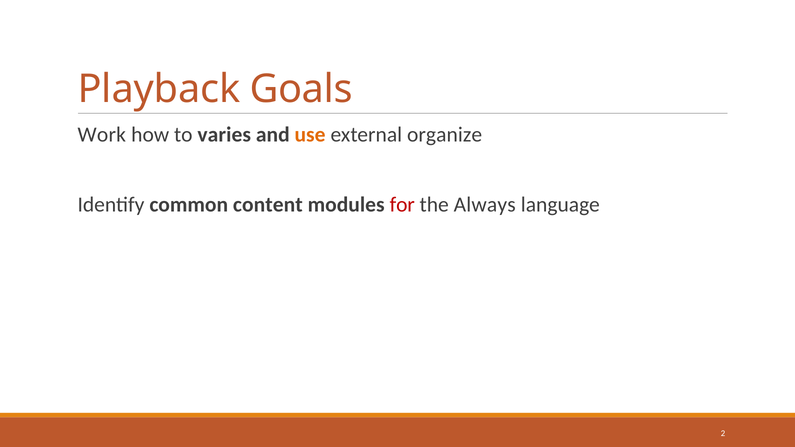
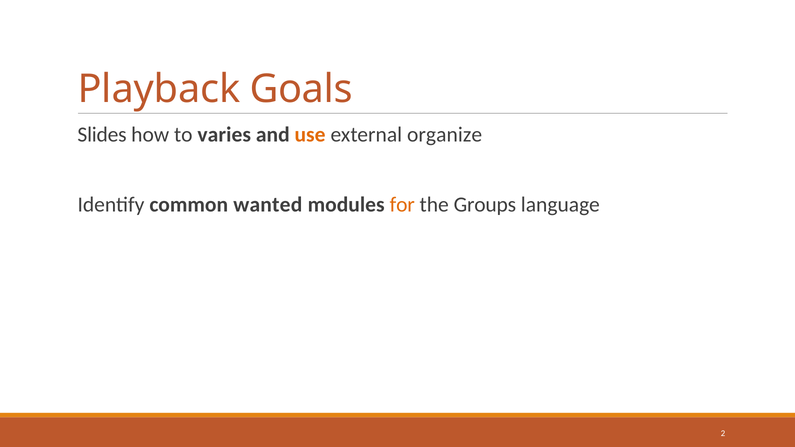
Work: Work -> Slides
content: content -> wanted
for colour: red -> orange
Always: Always -> Groups
